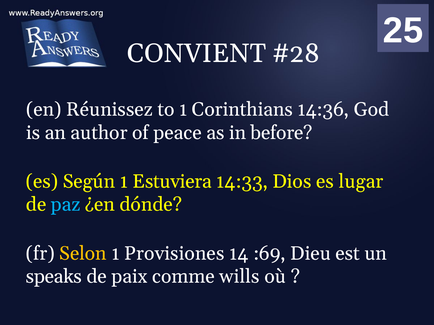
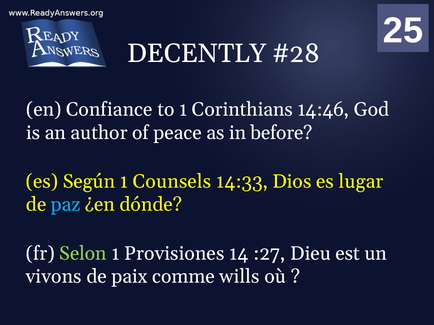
CONVIENT: CONVIENT -> DECENTLY
Réunissez: Réunissez -> Confiance
14:36: 14:36 -> 14:46
Estuviera: Estuviera -> Counsels
Selon colour: yellow -> light green
:69: :69 -> :27
speaks: speaks -> vivons
